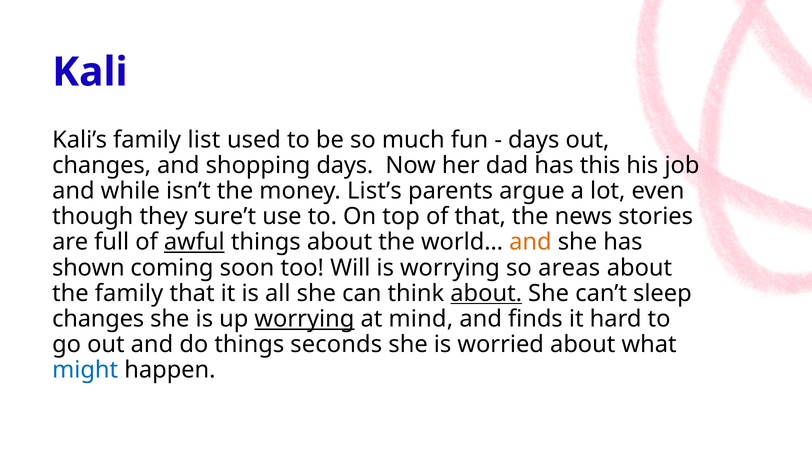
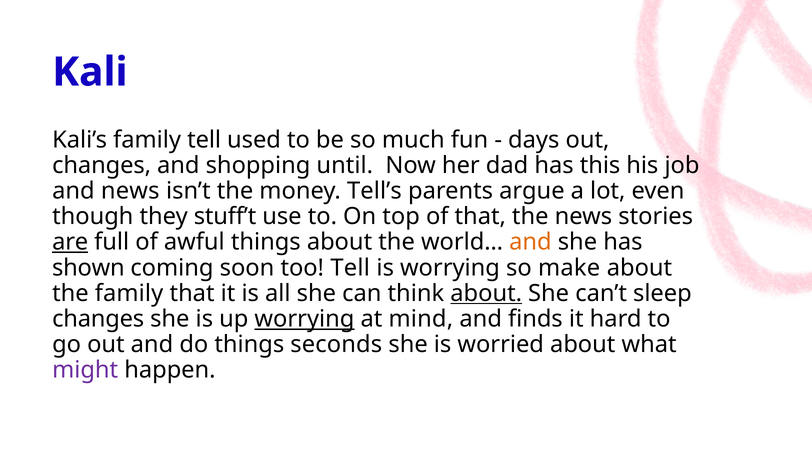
family list: list -> tell
shopping days: days -> until
and while: while -> news
List’s: List’s -> Tell’s
sure’t: sure’t -> stuff’t
are underline: none -> present
awful underline: present -> none
too Will: Will -> Tell
areas: areas -> make
might colour: blue -> purple
